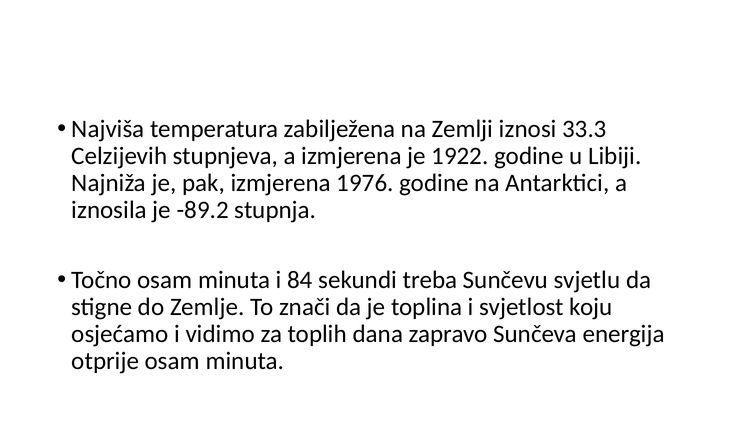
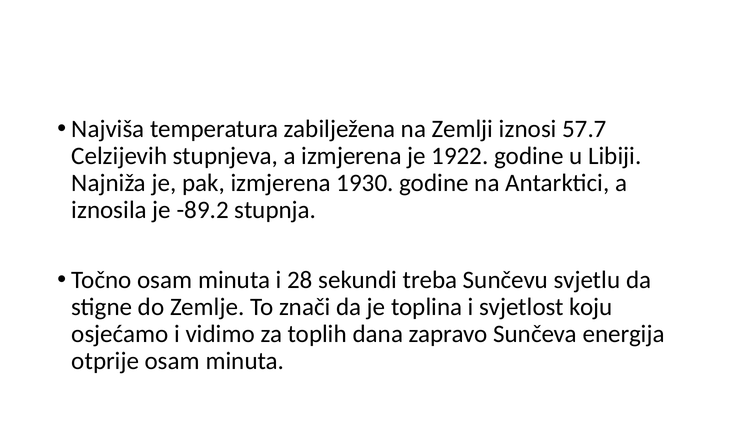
33.3: 33.3 -> 57.7
1976: 1976 -> 1930
84: 84 -> 28
